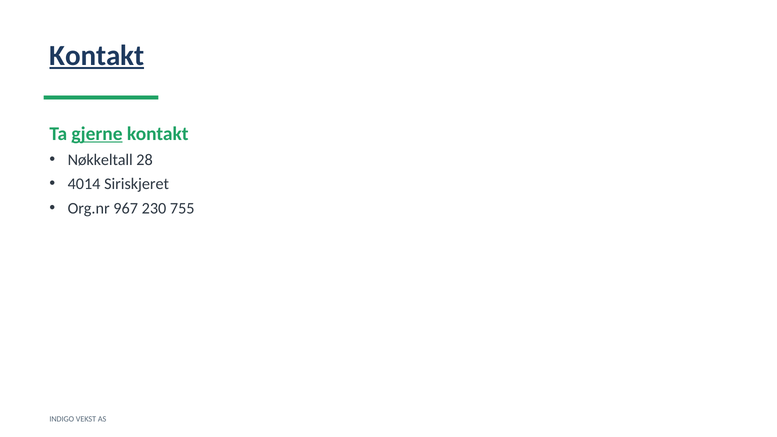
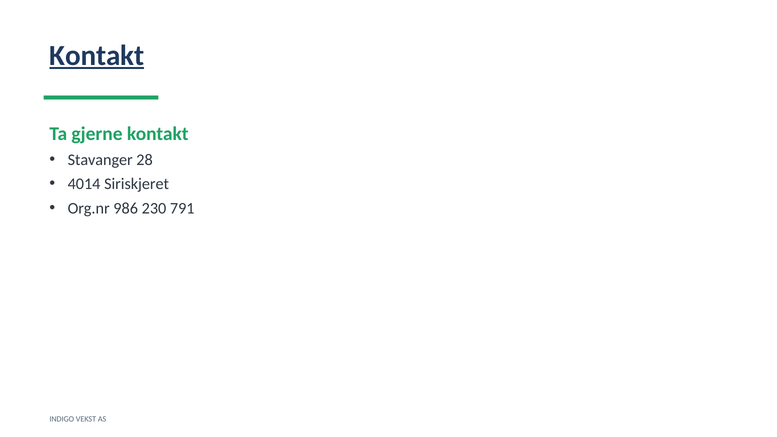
gjerne underline: present -> none
Nøkkeltall: Nøkkeltall -> Stavanger
967: 967 -> 986
755: 755 -> 791
